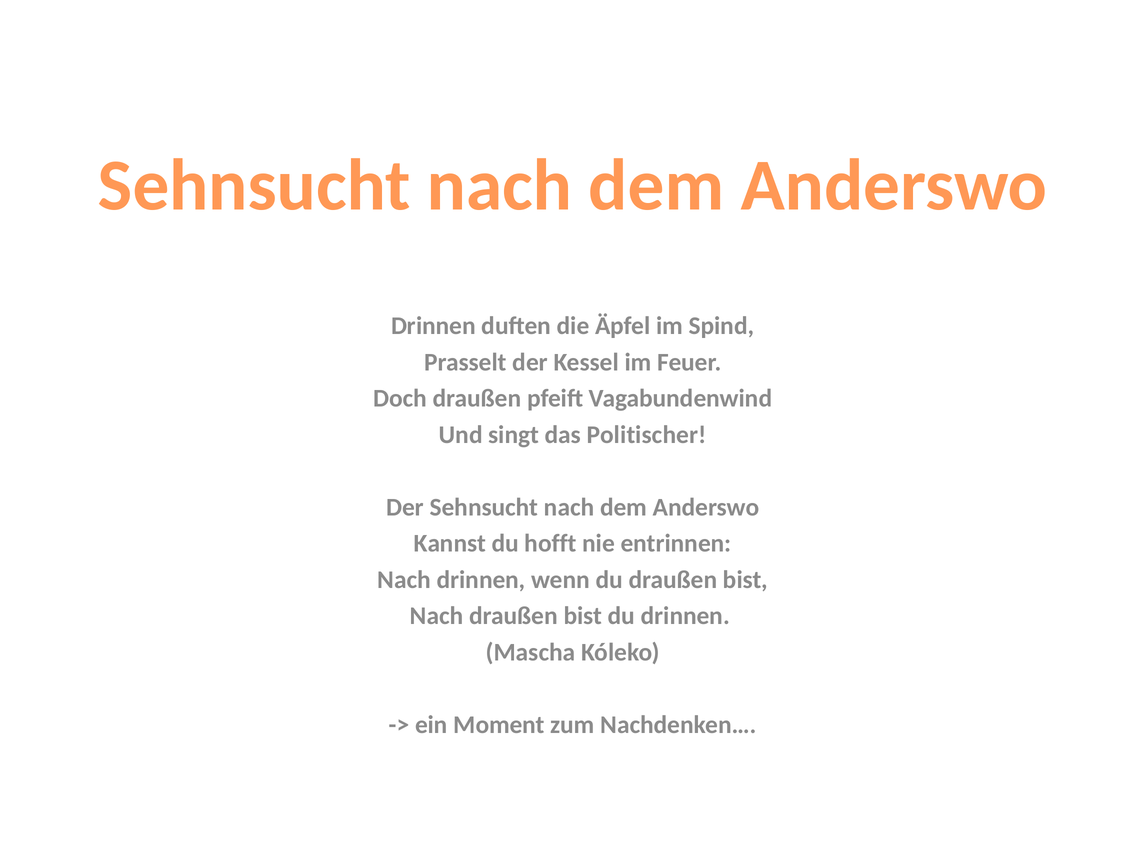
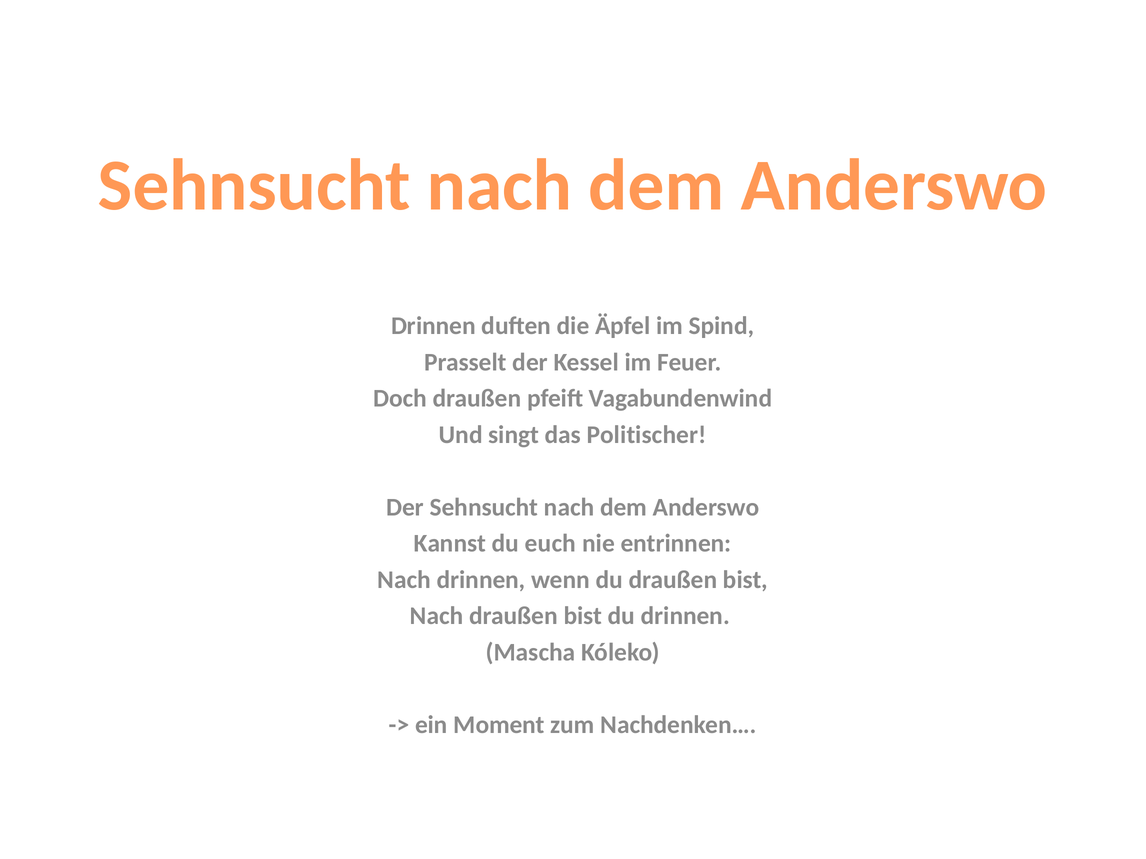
hofft: hofft -> euch
